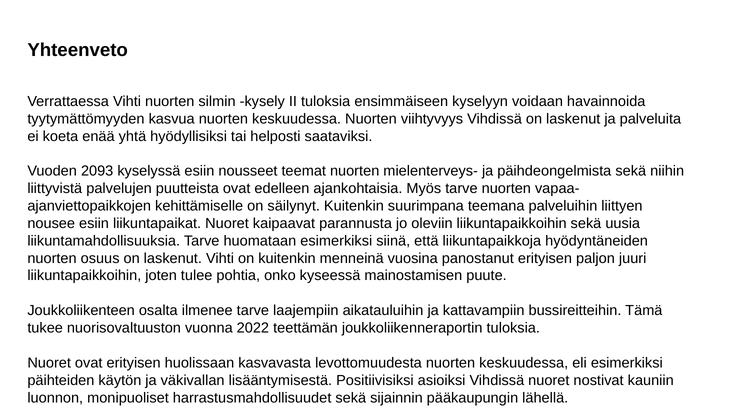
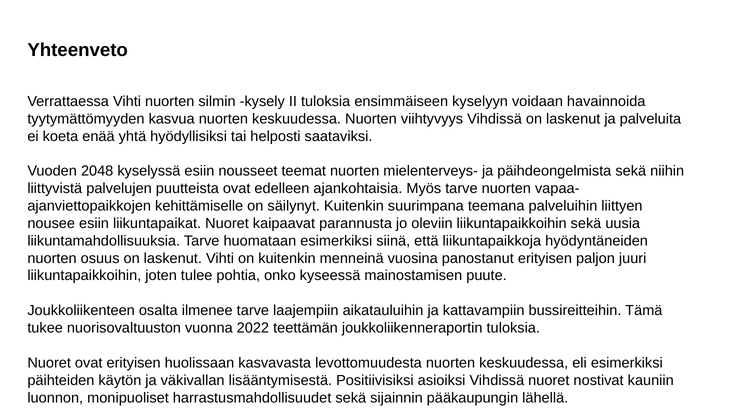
2093: 2093 -> 2048
